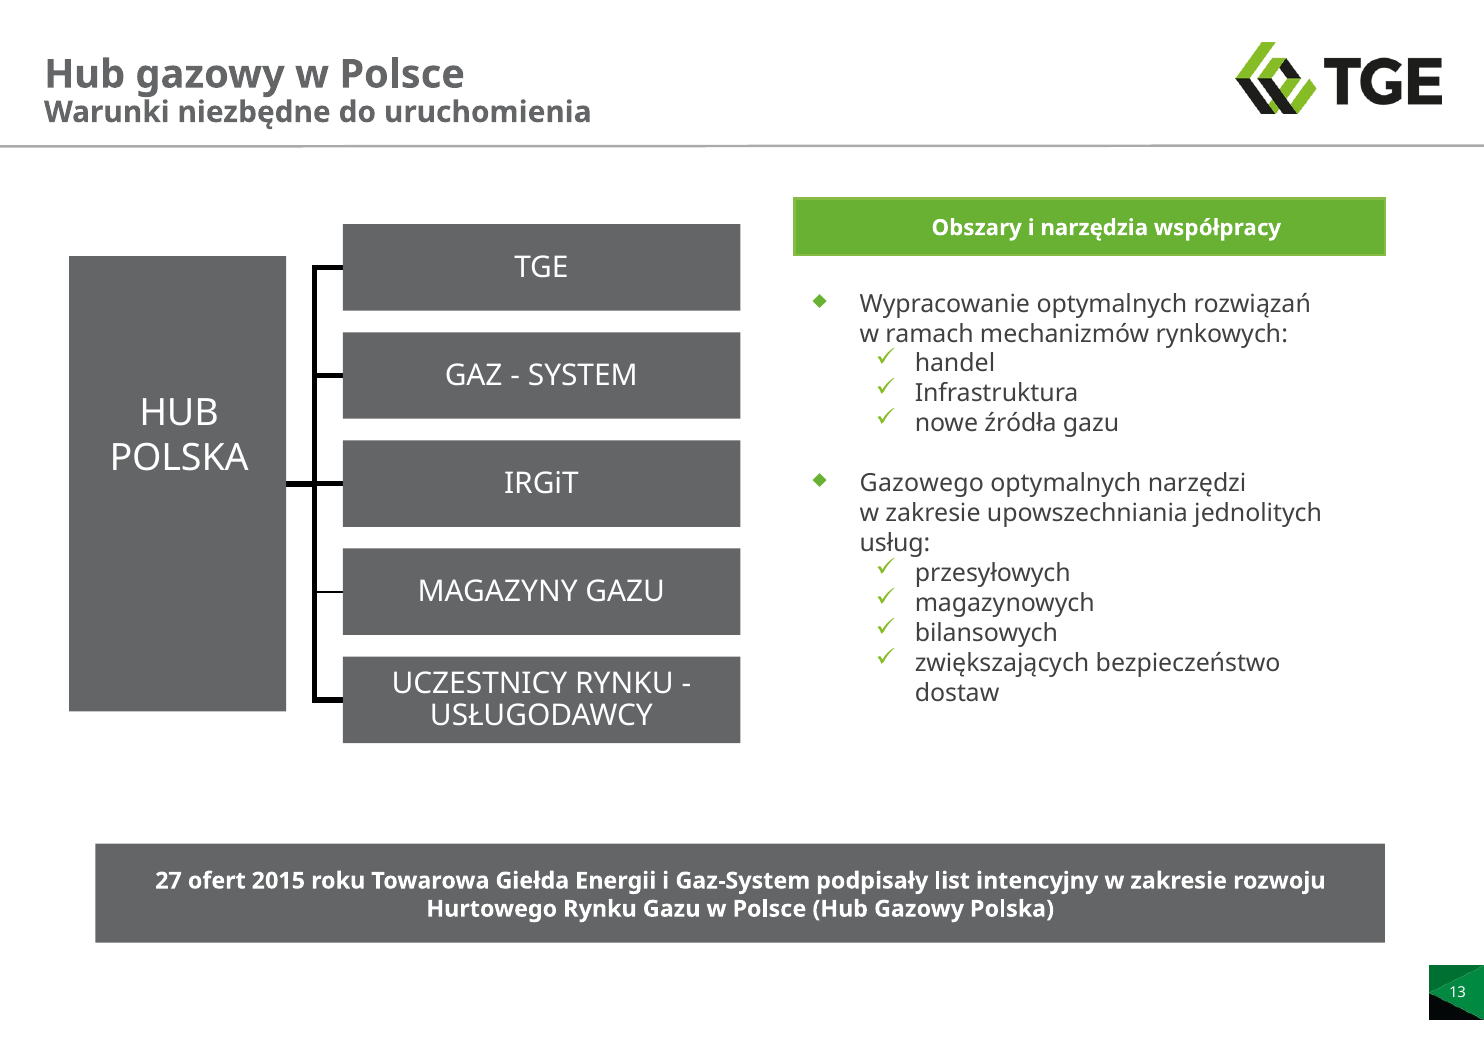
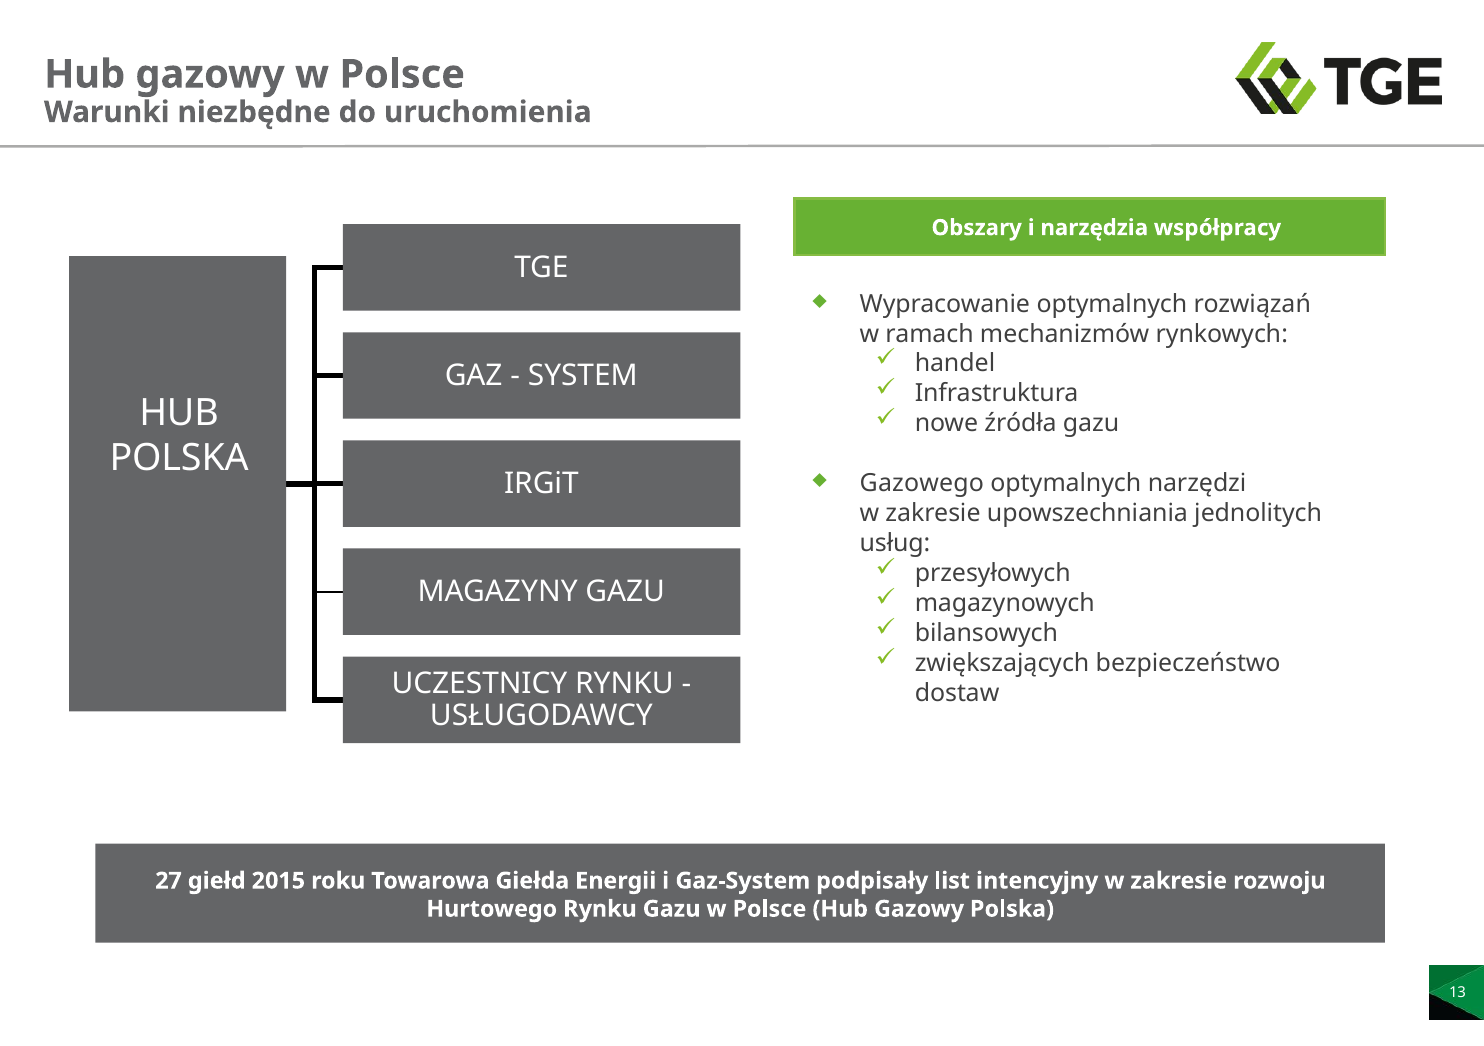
ofert: ofert -> giełd
